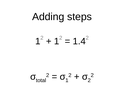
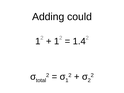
steps: steps -> could
